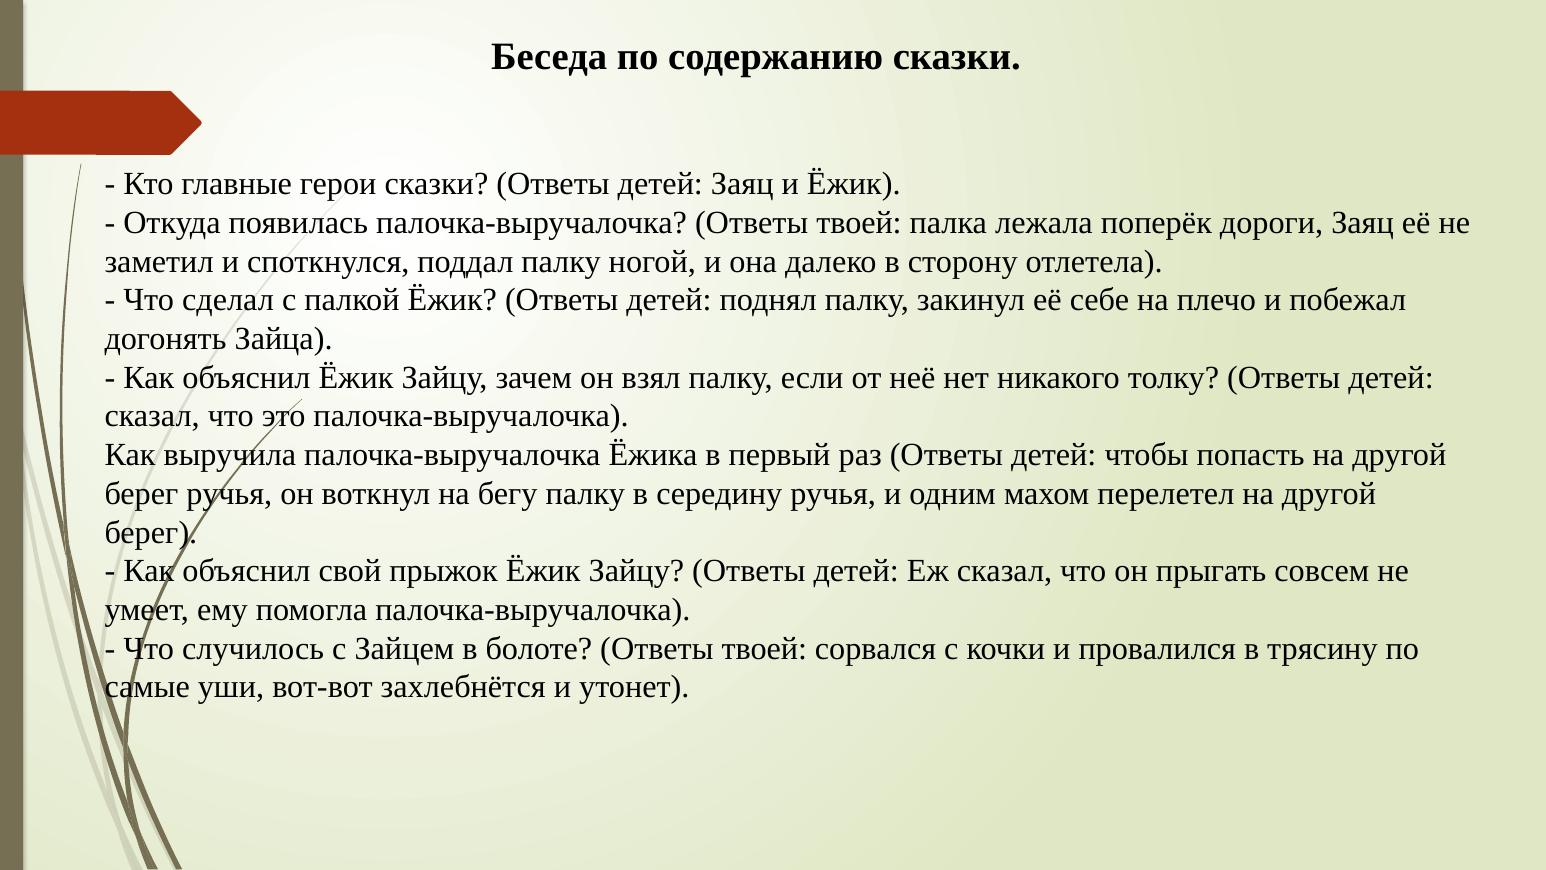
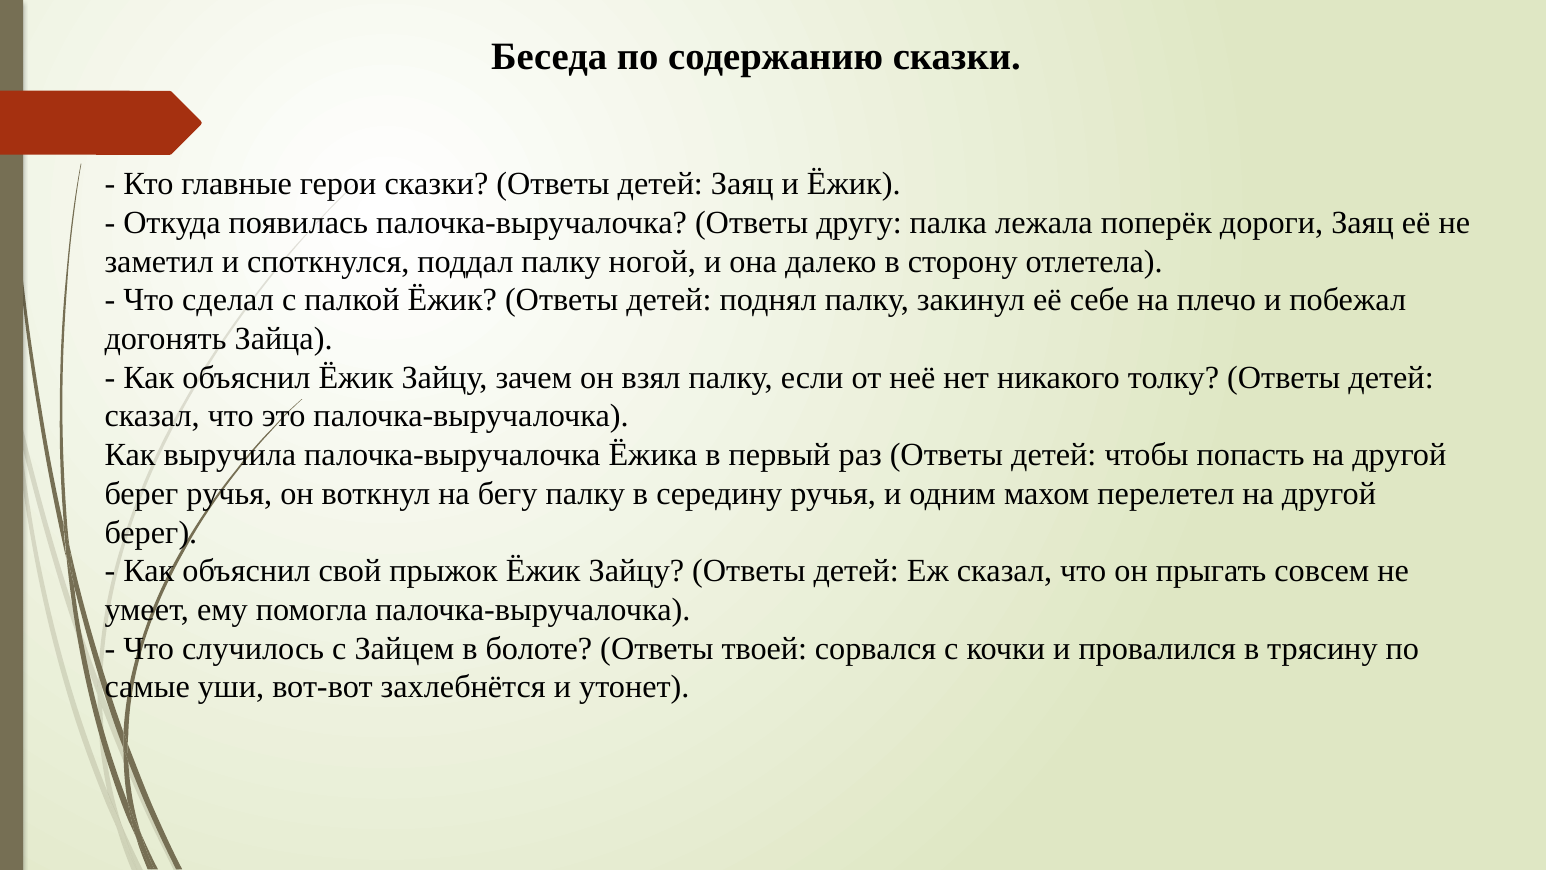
палочка-выручалочка Ответы твоей: твоей -> другу
